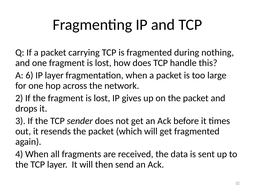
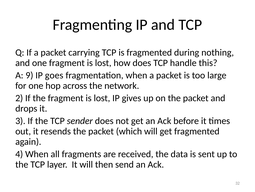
6: 6 -> 9
IP layer: layer -> goes
